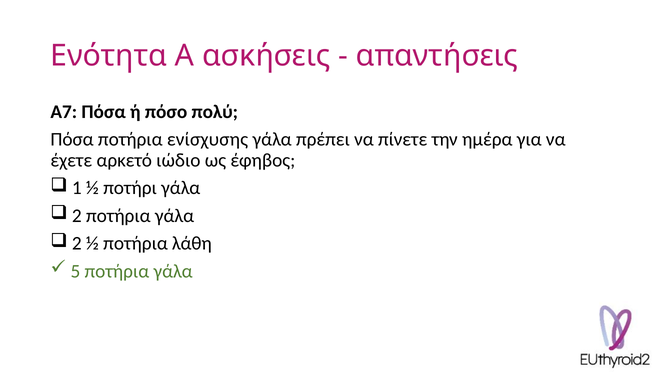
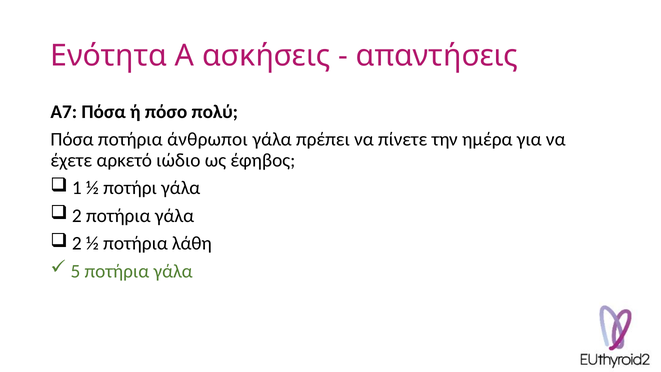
ενίσχυσης: ενίσχυσης -> άνθρωποι
